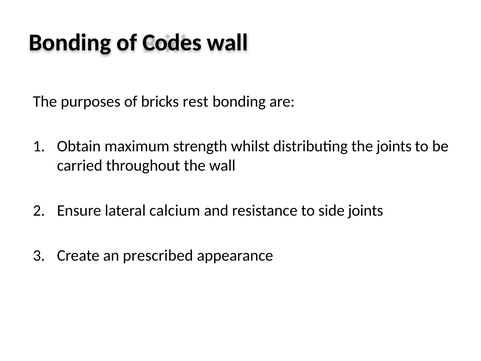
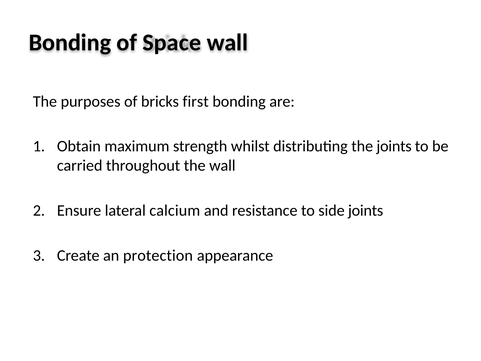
Codes: Codes -> Space
rest: rest -> first
prescribed: prescribed -> protection
